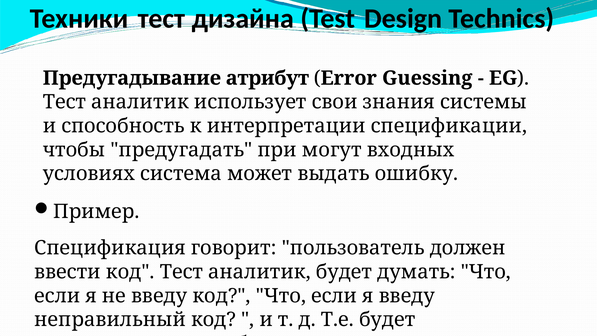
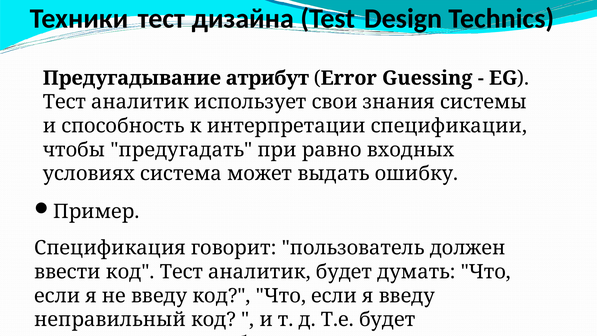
могут: могут -> равно
